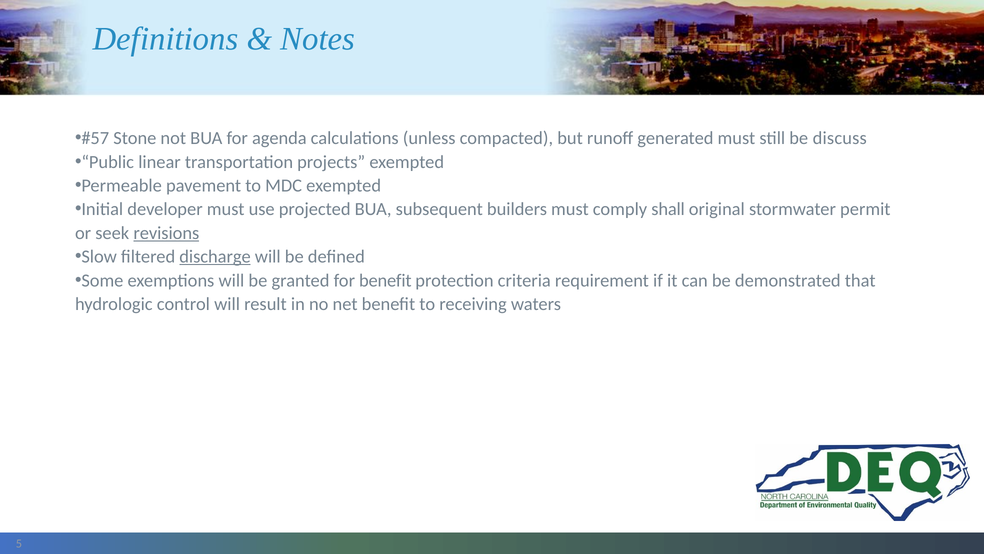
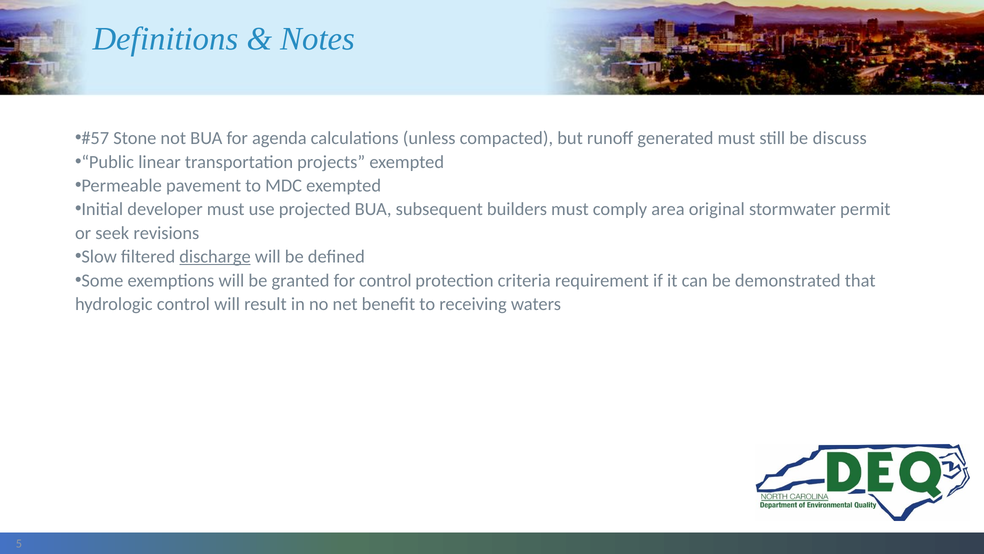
shall: shall -> area
revisions underline: present -> none
for benefit: benefit -> control
